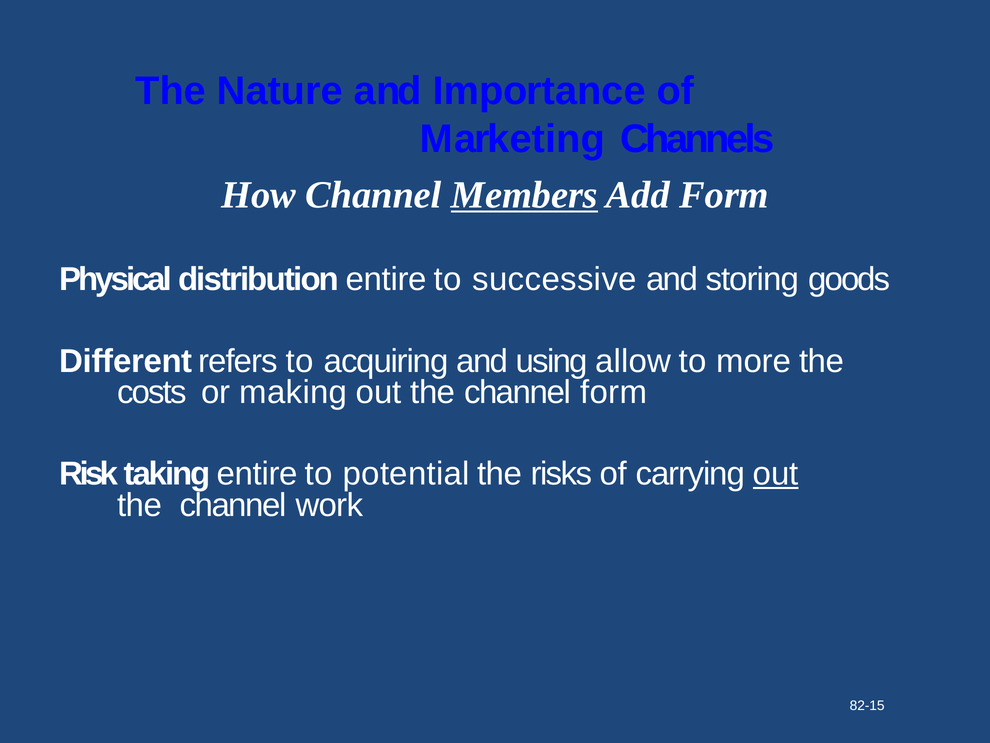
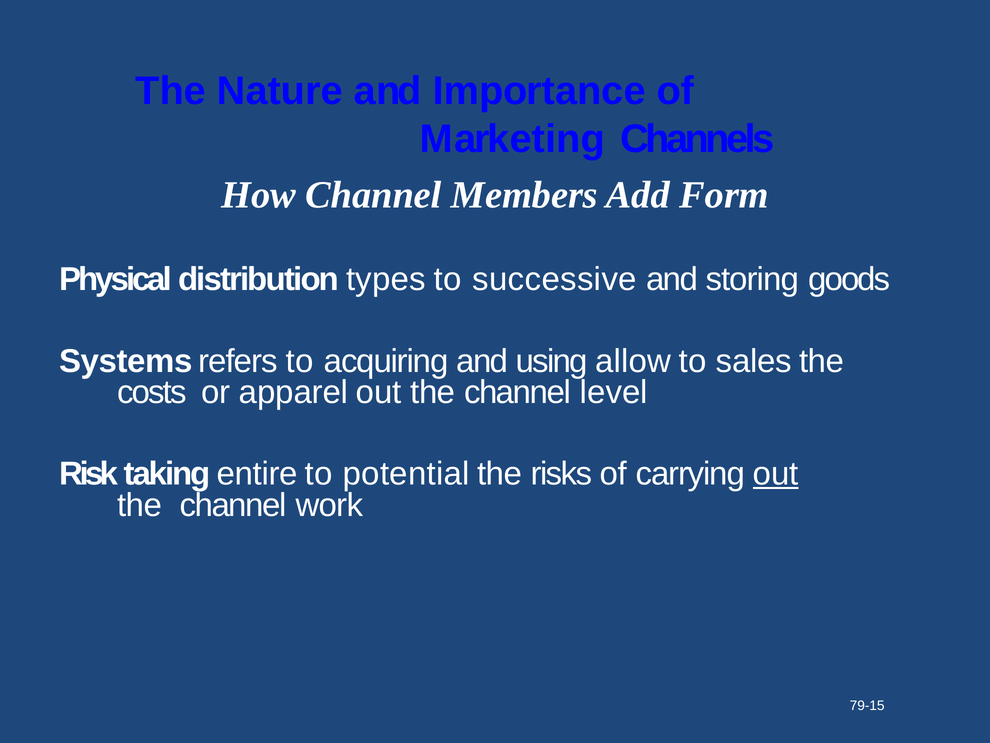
Members underline: present -> none
distribution entire: entire -> types
Different: Different -> Systems
more: more -> sales
making: making -> apparel
channel form: form -> level
82-15: 82-15 -> 79-15
